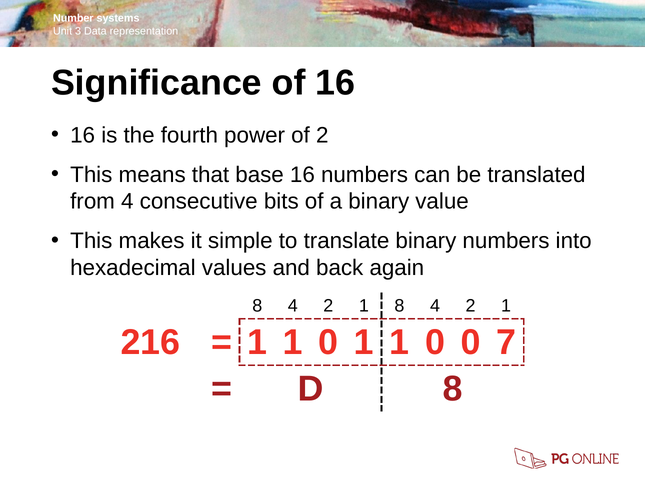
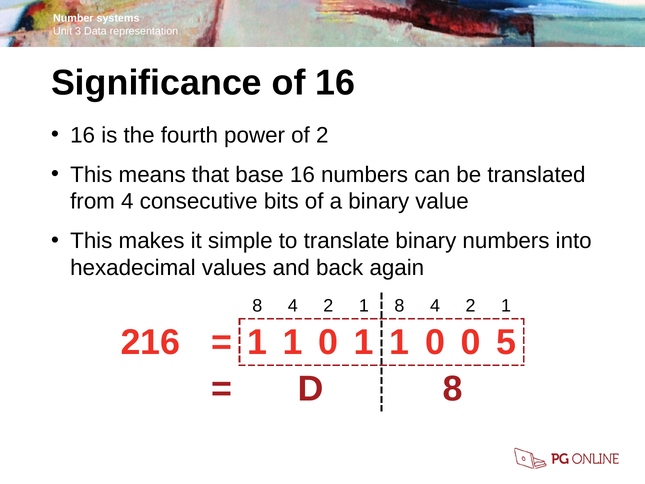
7: 7 -> 5
